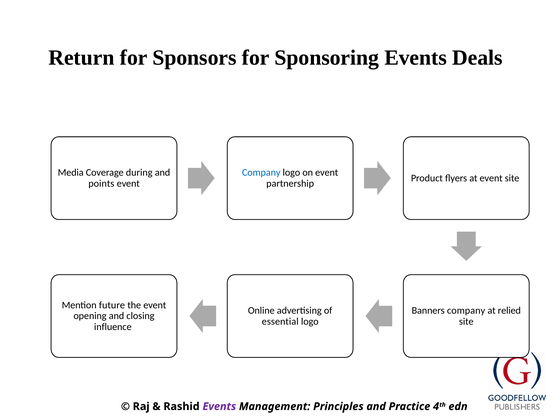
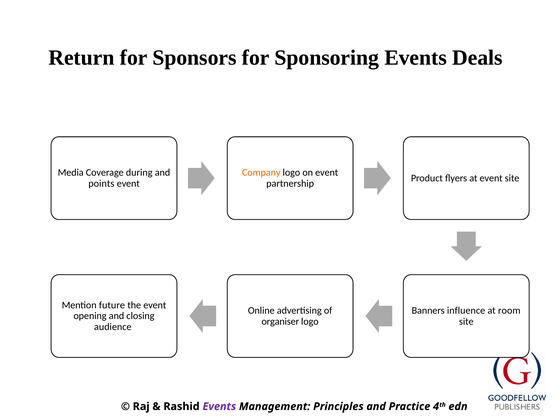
Company at (261, 173) colour: blue -> orange
Banners company: company -> influence
relied: relied -> room
essential: essential -> organiser
influence: influence -> audience
